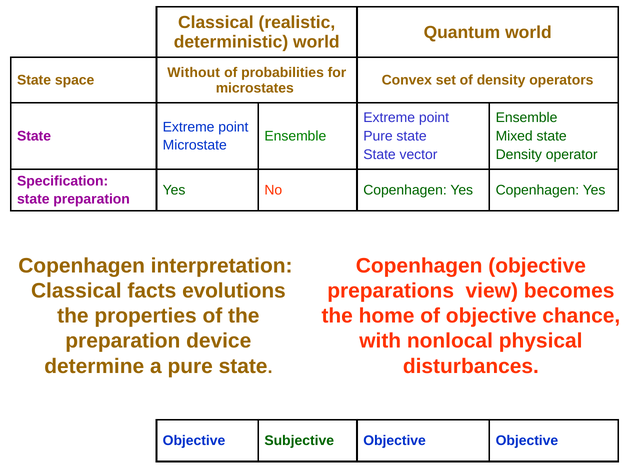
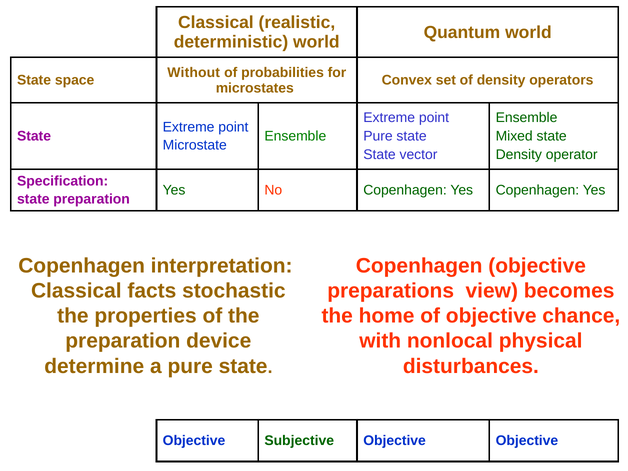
evolutions: evolutions -> stochastic
